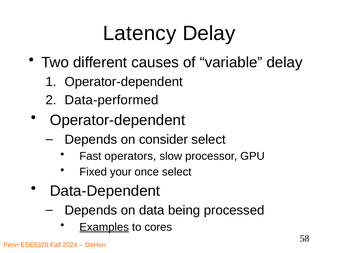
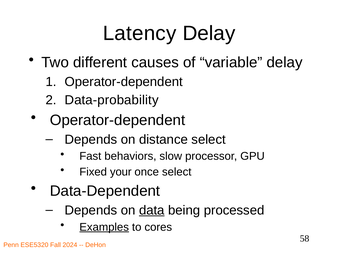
Data-performed: Data-performed -> Data-probability
consider: consider -> distance
operators: operators -> behaviors
data underline: none -> present
